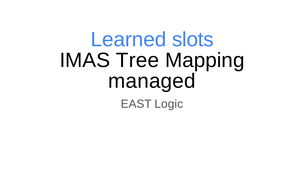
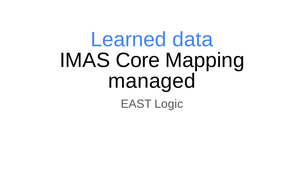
slots: slots -> data
Tree: Tree -> Core
